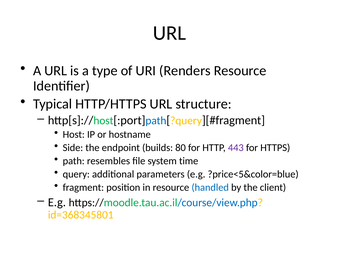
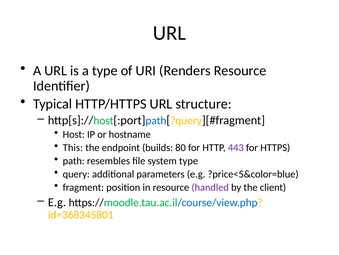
Side: Side -> This
system time: time -> type
handled colour: blue -> purple
